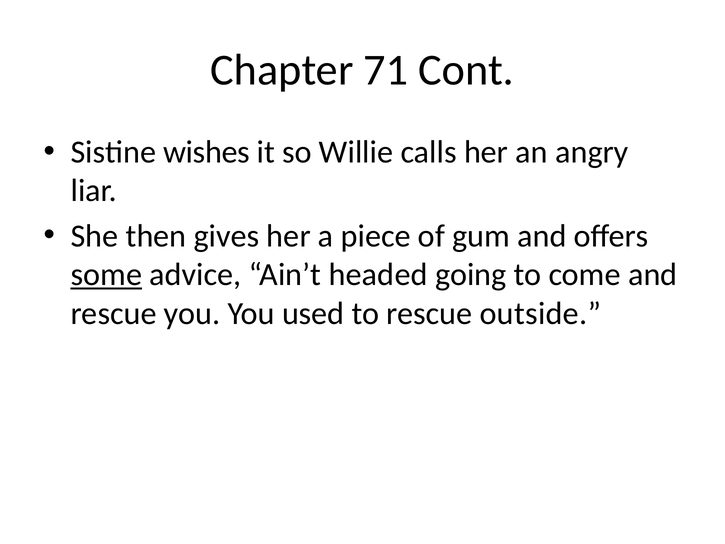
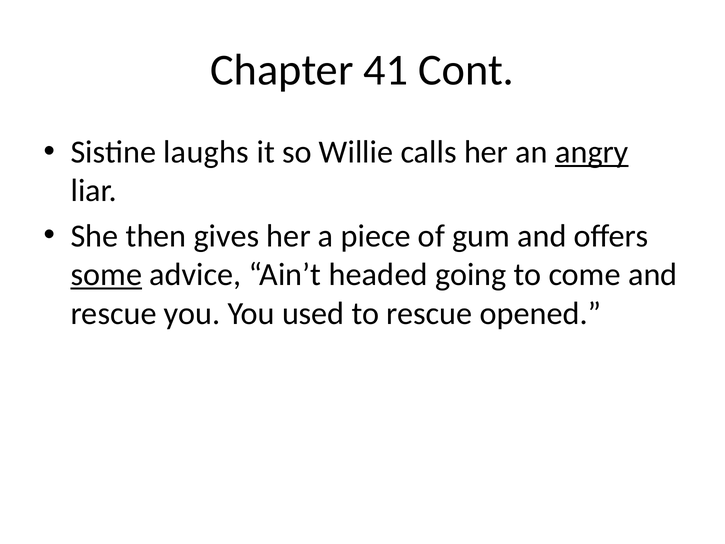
71: 71 -> 41
wishes: wishes -> laughs
angry underline: none -> present
outside: outside -> opened
